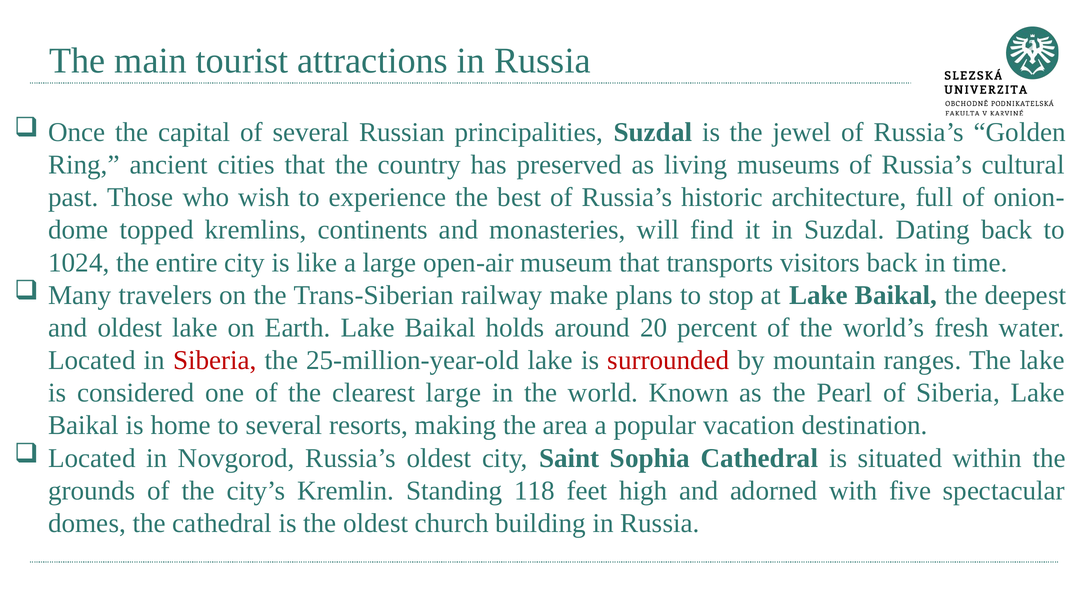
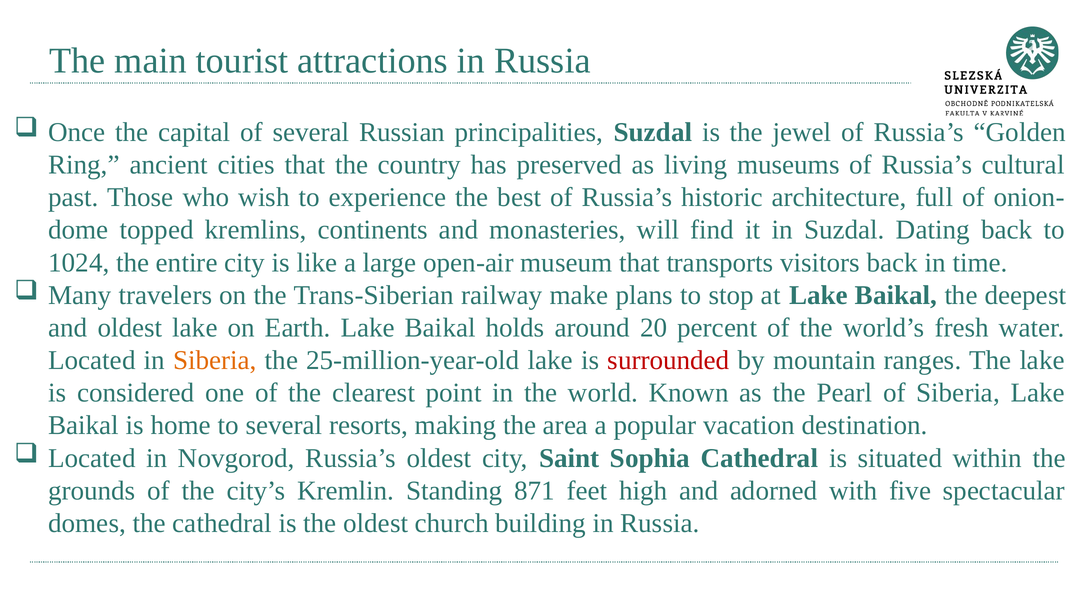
Siberia at (215, 360) colour: red -> orange
clearest large: large -> point
118: 118 -> 871
